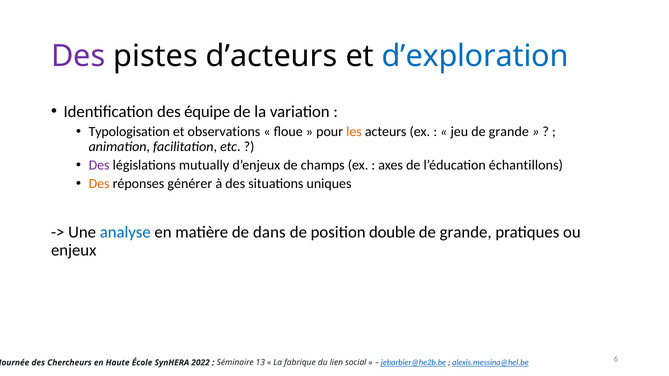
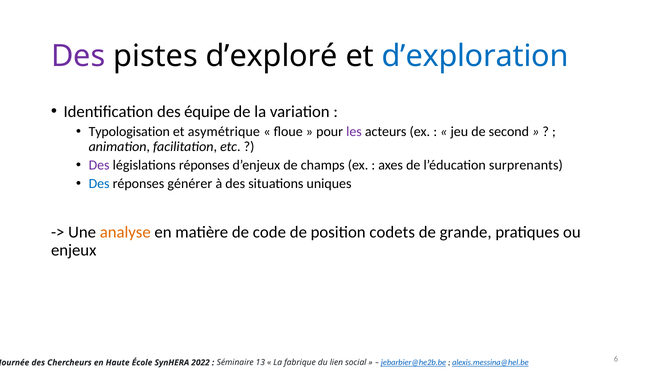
d’acteurs: d’acteurs -> d’exploré
observations: observations -> asymétrique
les colour: orange -> purple
jeu de grande: grande -> second
législations mutually: mutually -> réponses
échantillons: échantillons -> surprenants
Des at (99, 184) colour: orange -> blue
analyse colour: blue -> orange
dans: dans -> code
double: double -> codets
